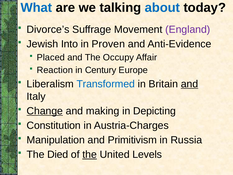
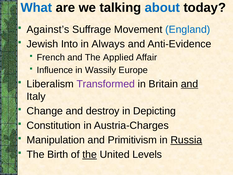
Divorce’s: Divorce’s -> Against’s
England colour: purple -> blue
Proven: Proven -> Always
Placed: Placed -> French
Occupy: Occupy -> Applied
Reaction: Reaction -> Influence
Century: Century -> Wassily
Transformed colour: blue -> purple
Change underline: present -> none
making: making -> destroy
Russia underline: none -> present
Died: Died -> Birth
